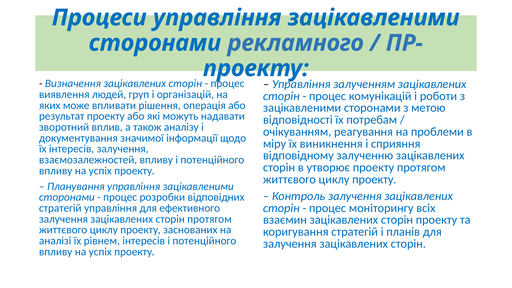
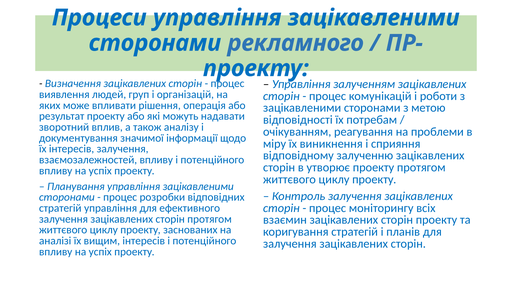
рівнем: рівнем -> вищим
